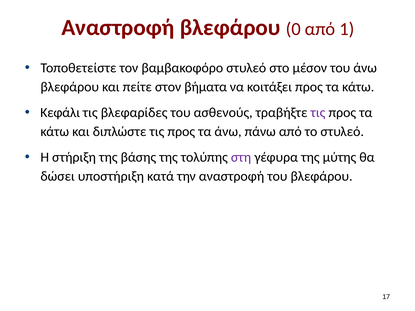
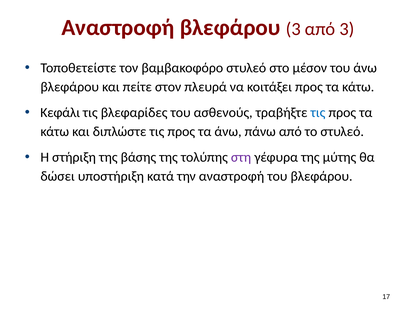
βλεφάρου 0: 0 -> 3
από 1: 1 -> 3
βήματα: βήματα -> πλευρά
τις at (318, 113) colour: purple -> blue
